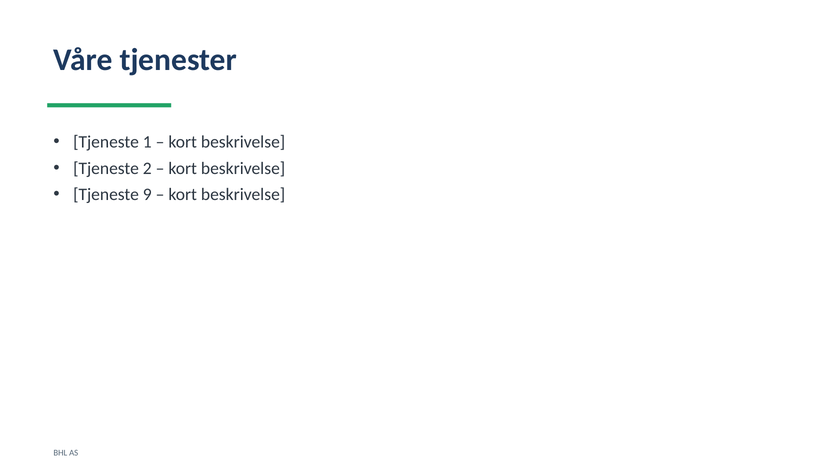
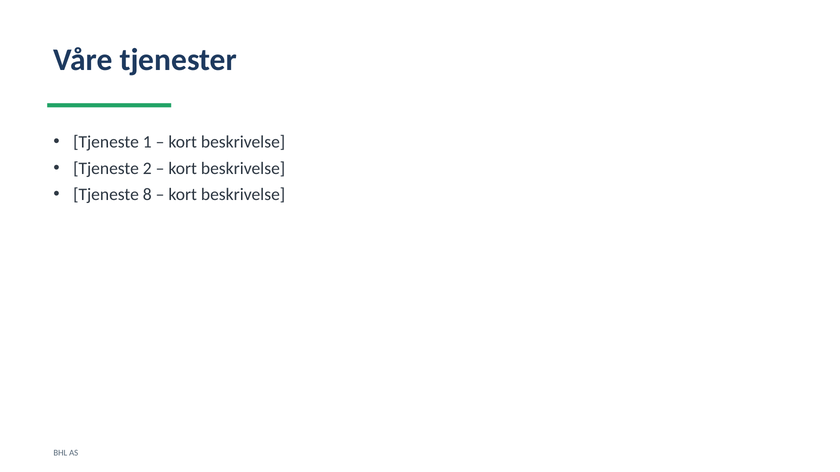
9: 9 -> 8
